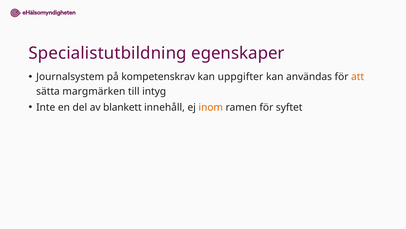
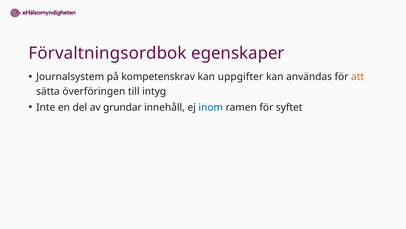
Specialistutbildning: Specialistutbildning -> Förvaltningsordbok
margmärken: margmärken -> överföringen
blankett: blankett -> grundar
inom colour: orange -> blue
